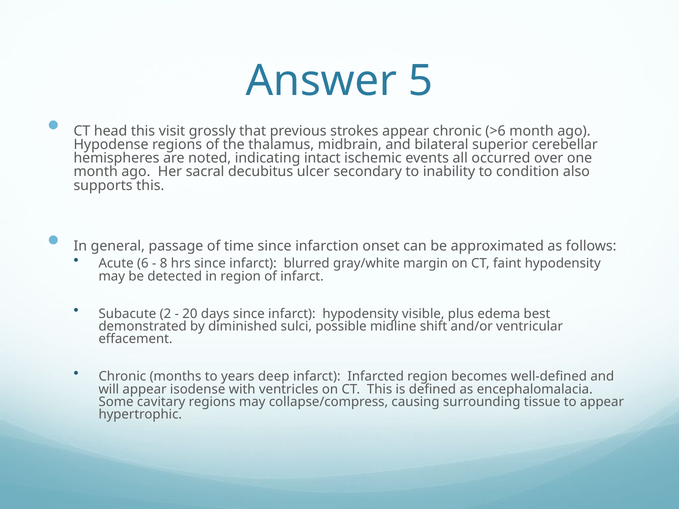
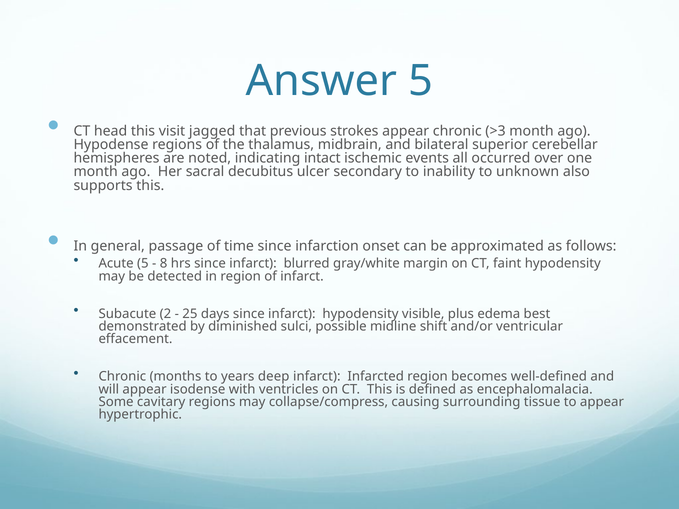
grossly: grossly -> jagged
>6: >6 -> >3
condition: condition -> unknown
Acute 6: 6 -> 5
20: 20 -> 25
